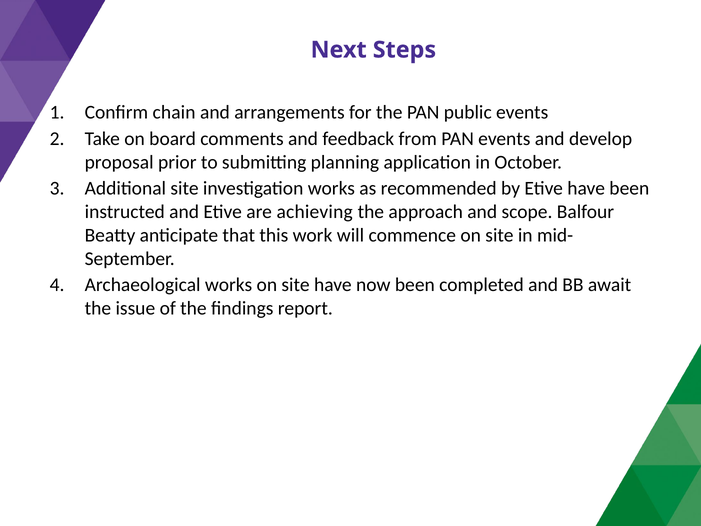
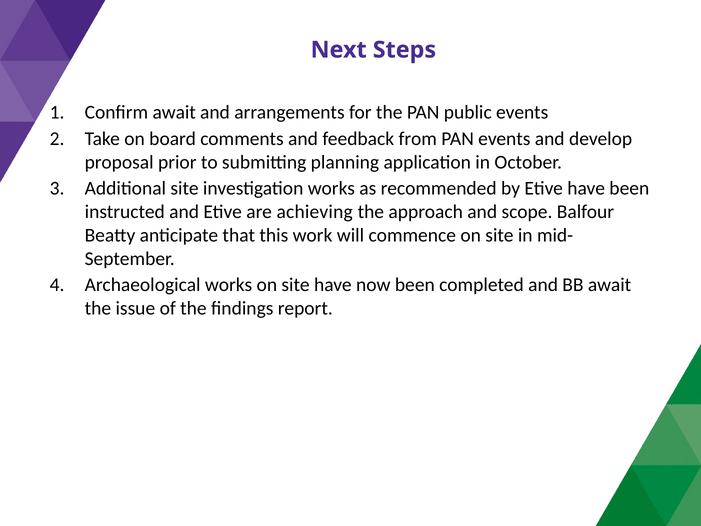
Confirm chain: chain -> await
